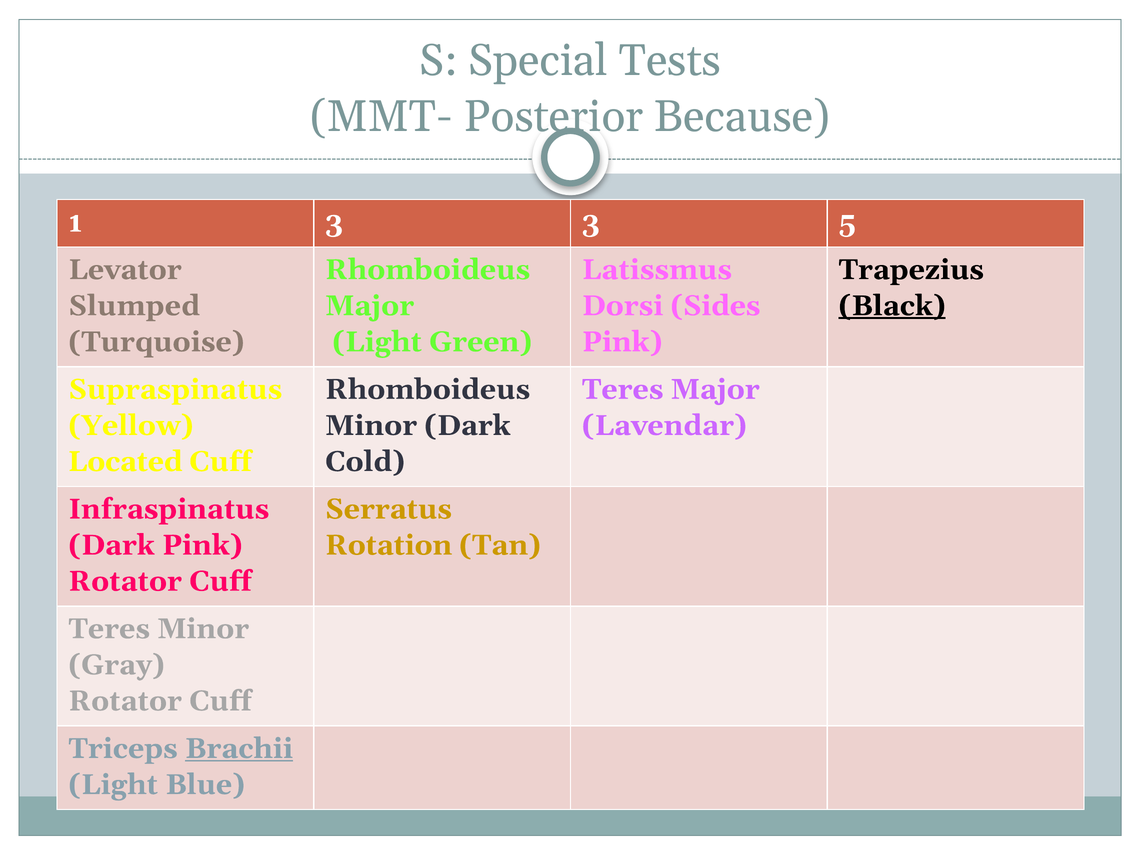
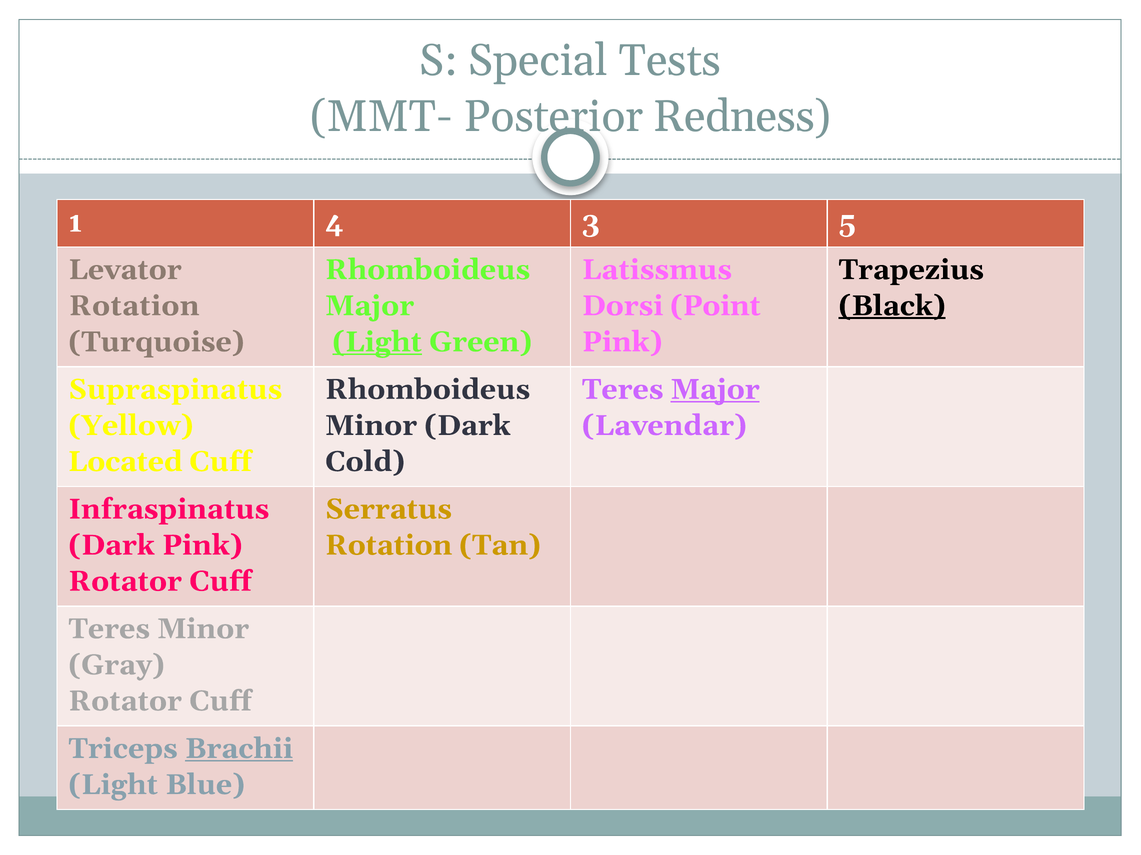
Because: Because -> Redness
1 3: 3 -> 4
Slumped at (134, 306): Slumped -> Rotation
Sides: Sides -> Point
Light at (377, 342) underline: none -> present
Major at (715, 390) underline: none -> present
